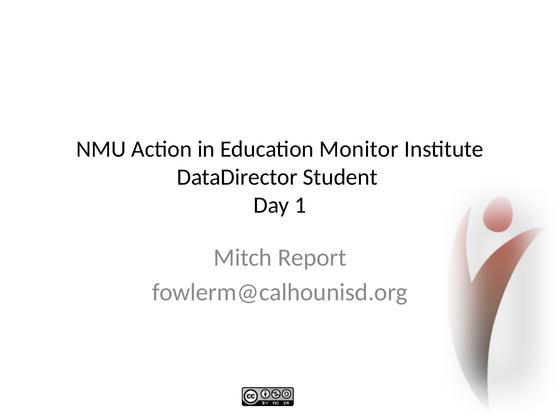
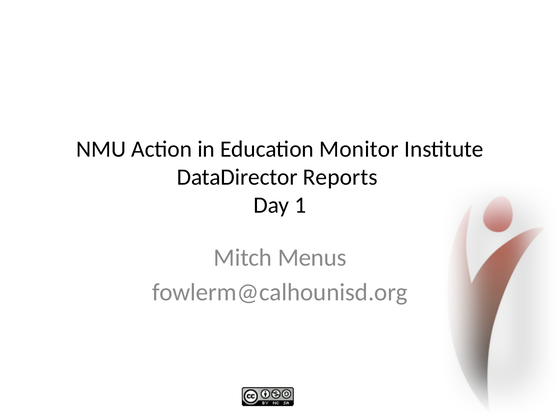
Student: Student -> Reports
Report: Report -> Menus
